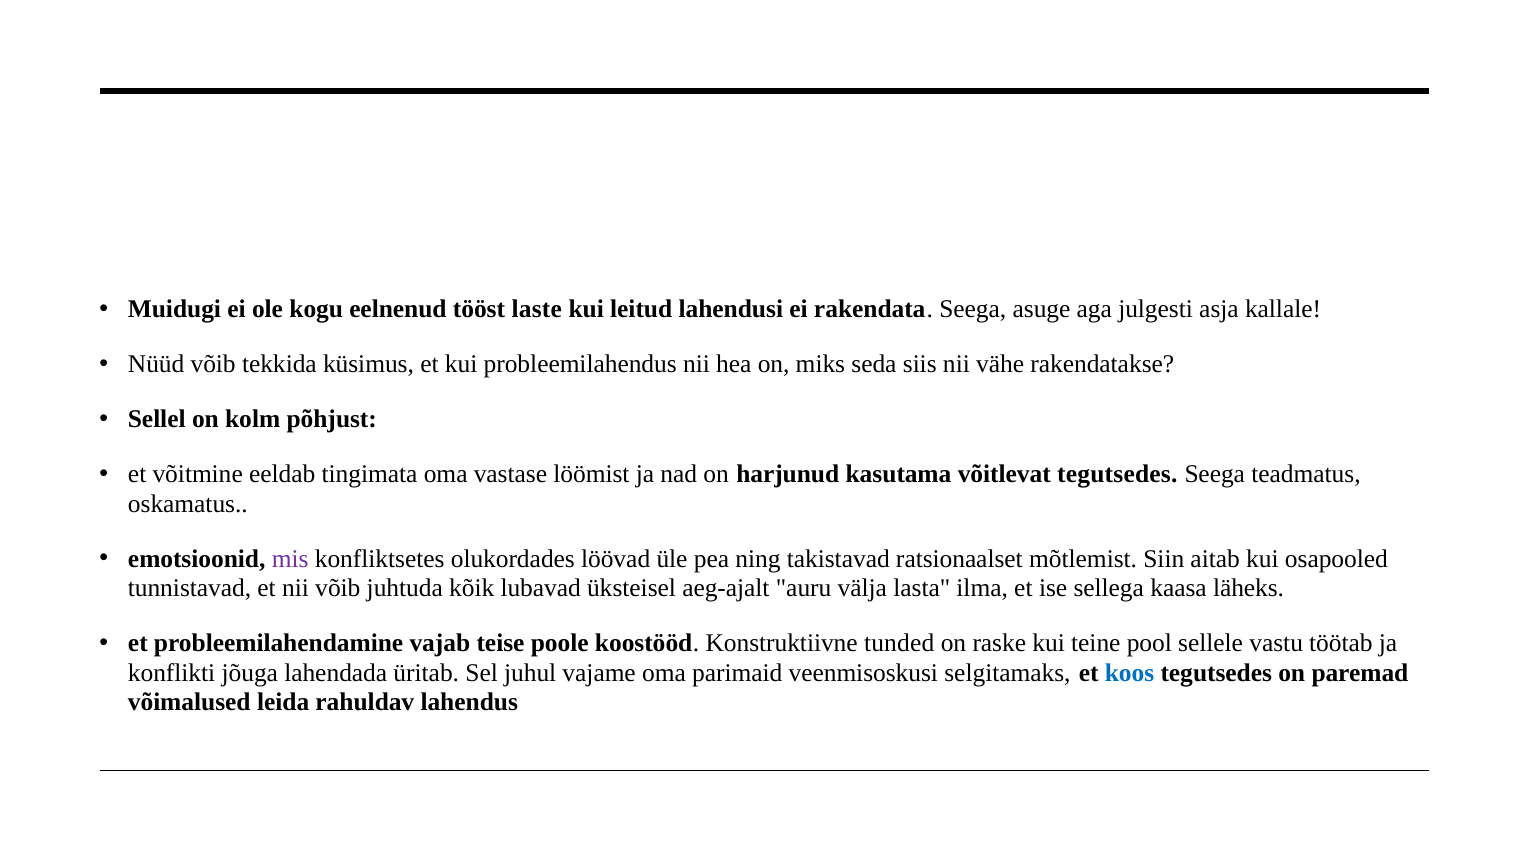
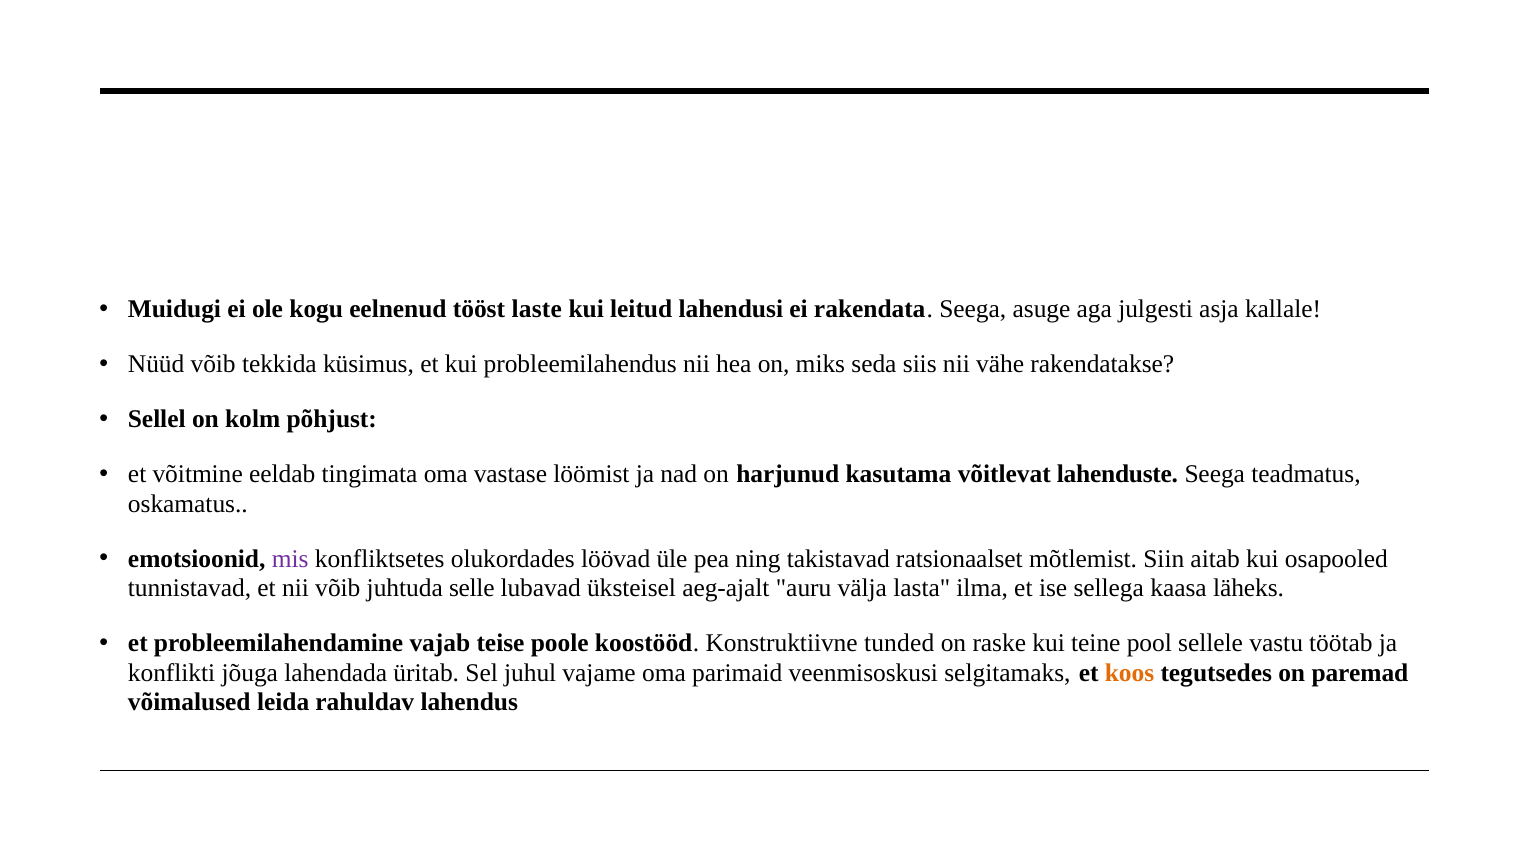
võitlevat tegutsedes: tegutsedes -> lahenduste
kõik: kõik -> selle
koos colour: blue -> orange
